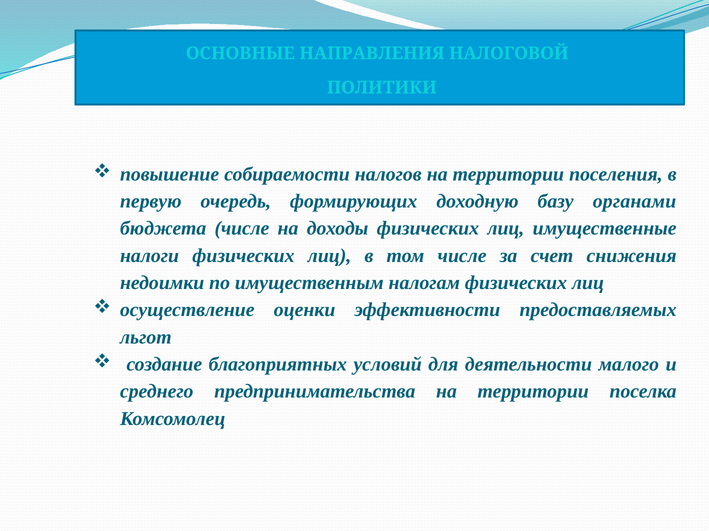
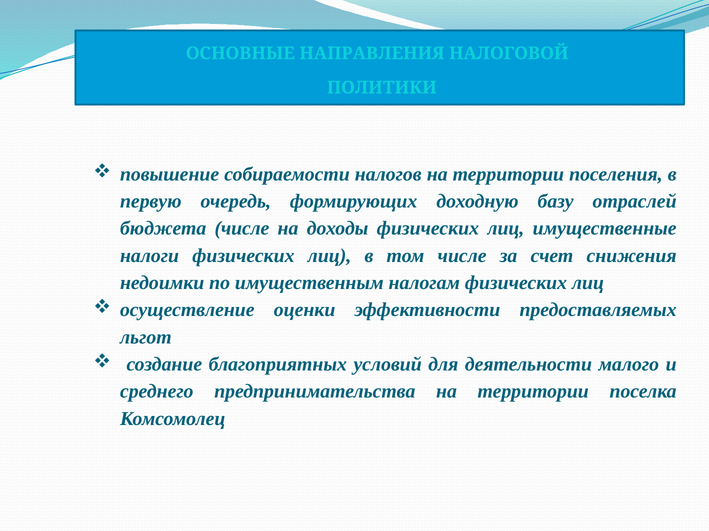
органами: органами -> отраслей
